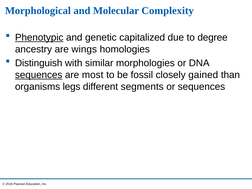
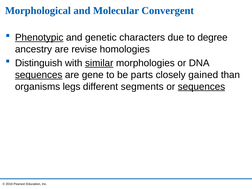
Complexity: Complexity -> Convergent
capitalized: capitalized -> characters
wings: wings -> revise
similar underline: none -> present
most: most -> gene
fossil: fossil -> parts
sequences at (201, 87) underline: none -> present
